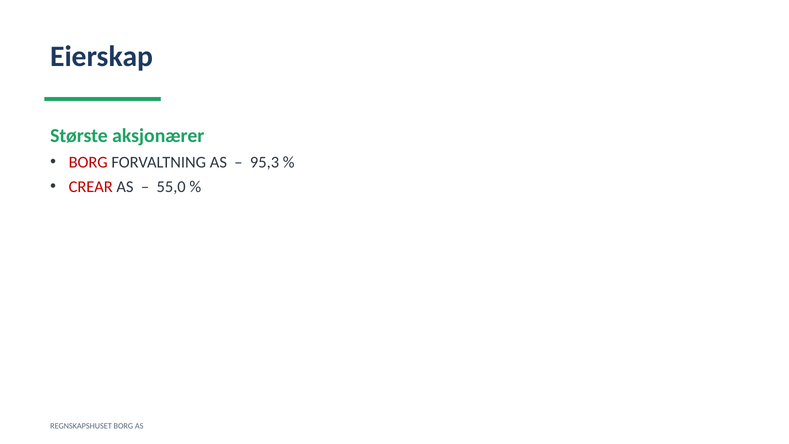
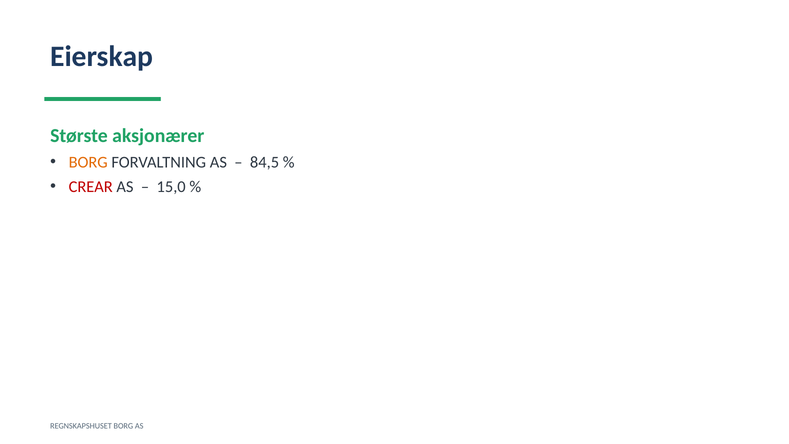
BORG at (88, 162) colour: red -> orange
95,3: 95,3 -> 84,5
55,0: 55,0 -> 15,0
